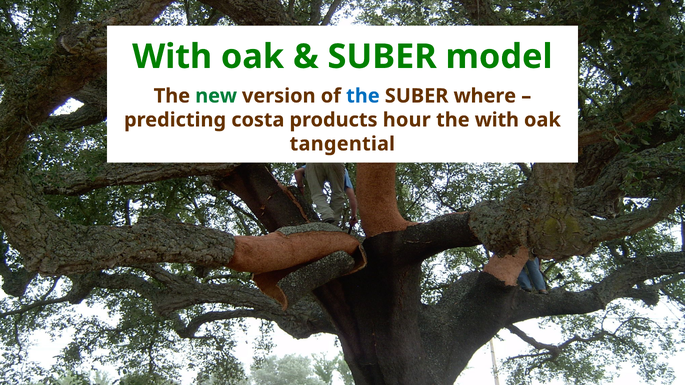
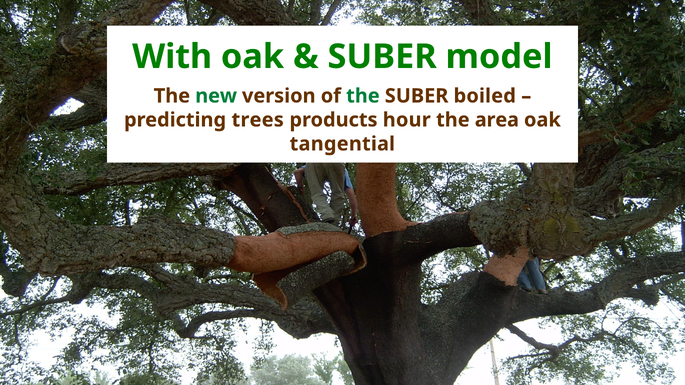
the at (363, 96) colour: blue -> green
where: where -> boiled
costa: costa -> trees
the with: with -> area
